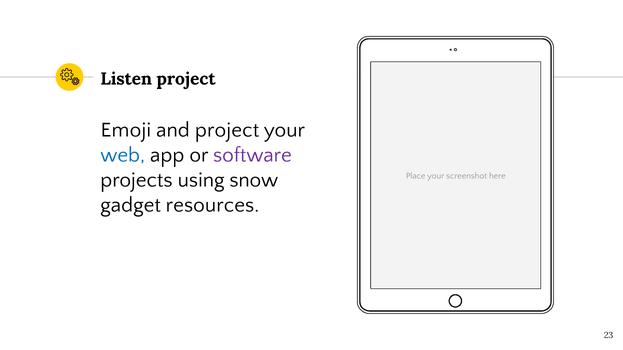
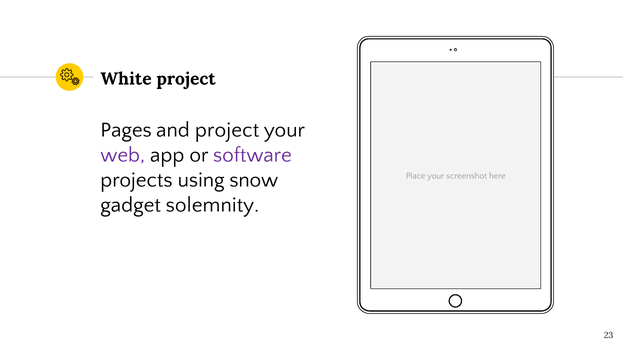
Listen: Listen -> White
Emoji: Emoji -> Pages
web colour: blue -> purple
resources: resources -> solemnity
